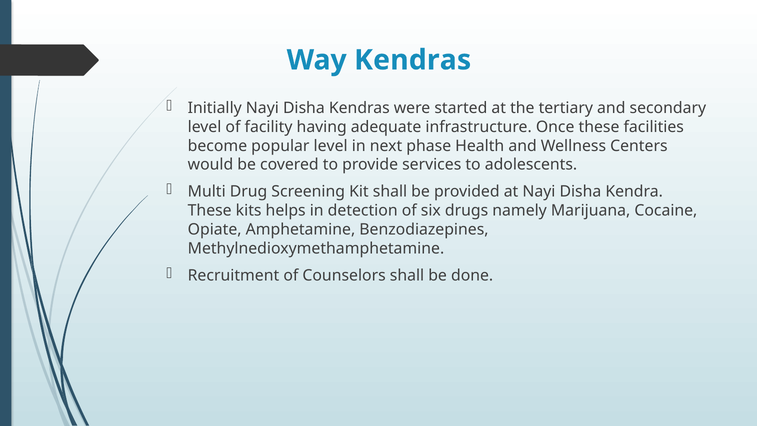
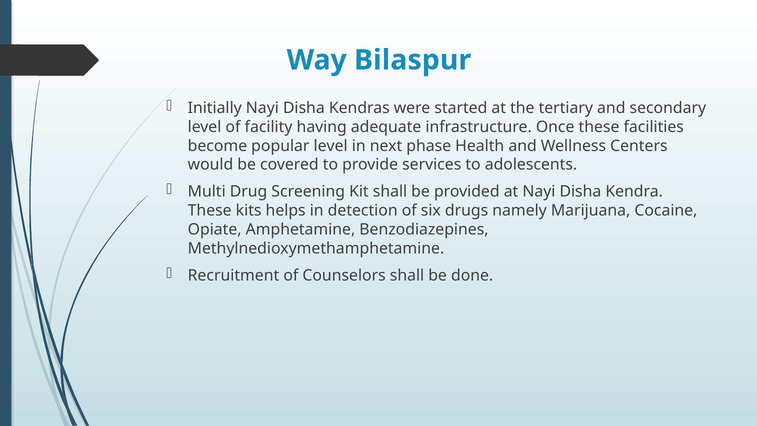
Way Kendras: Kendras -> Bilaspur
